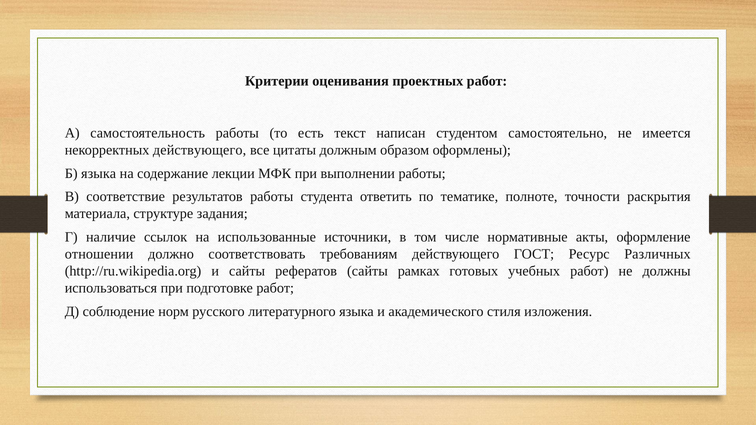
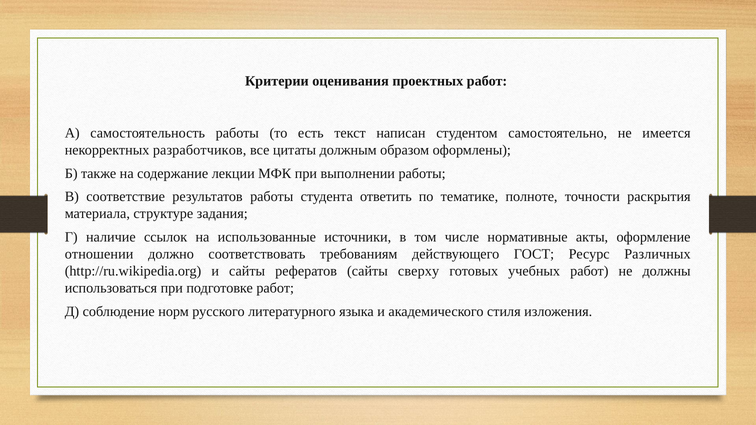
некорректных действующего: действующего -> разработчиков
Б языка: языка -> также
рамках: рамках -> сверху
